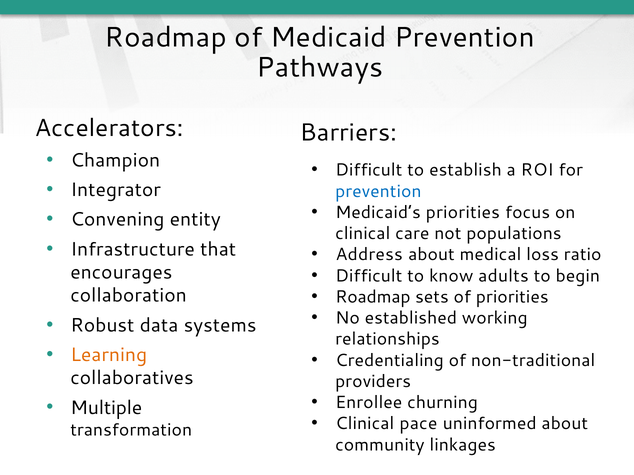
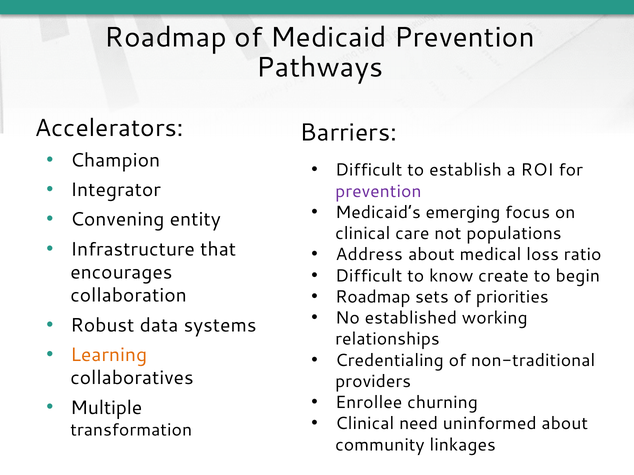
prevention at (378, 191) colour: blue -> purple
Medicaid’s priorities: priorities -> emerging
adults: adults -> create
pace: pace -> need
